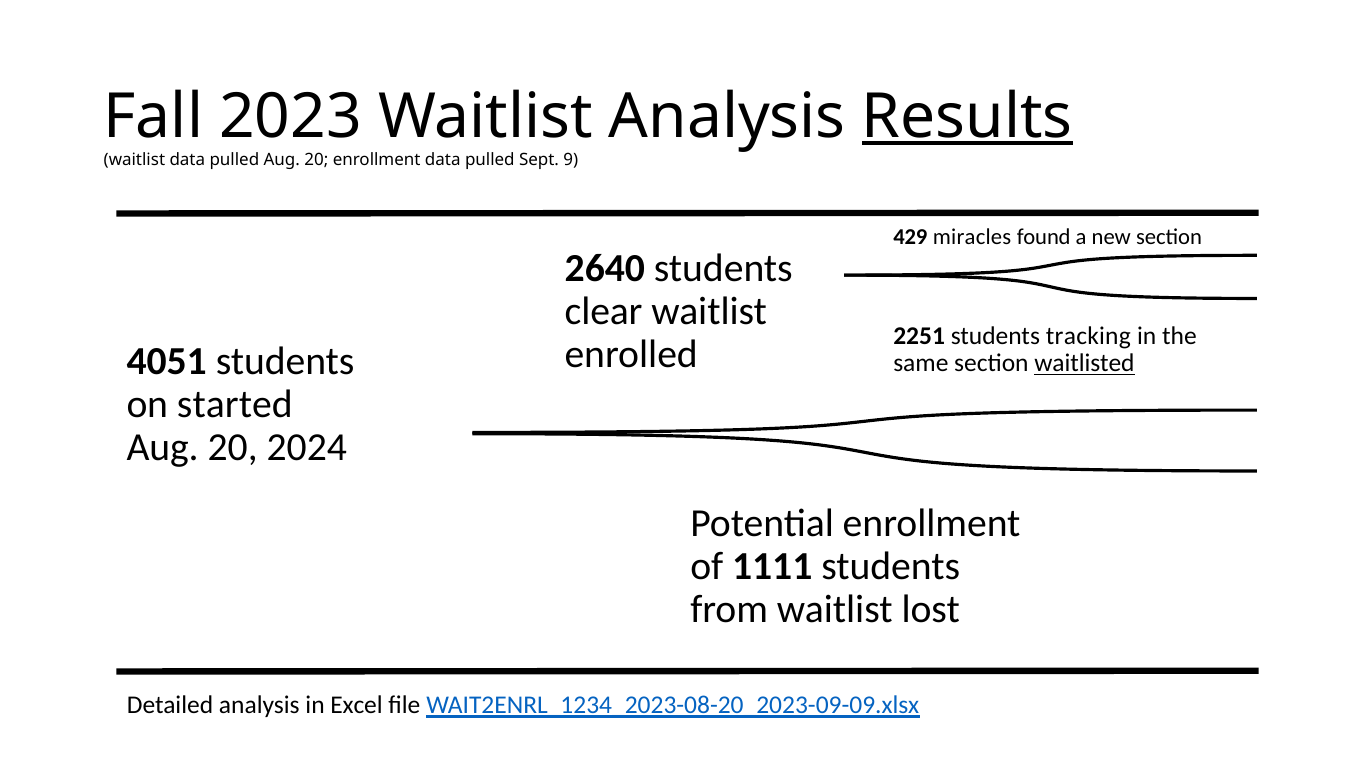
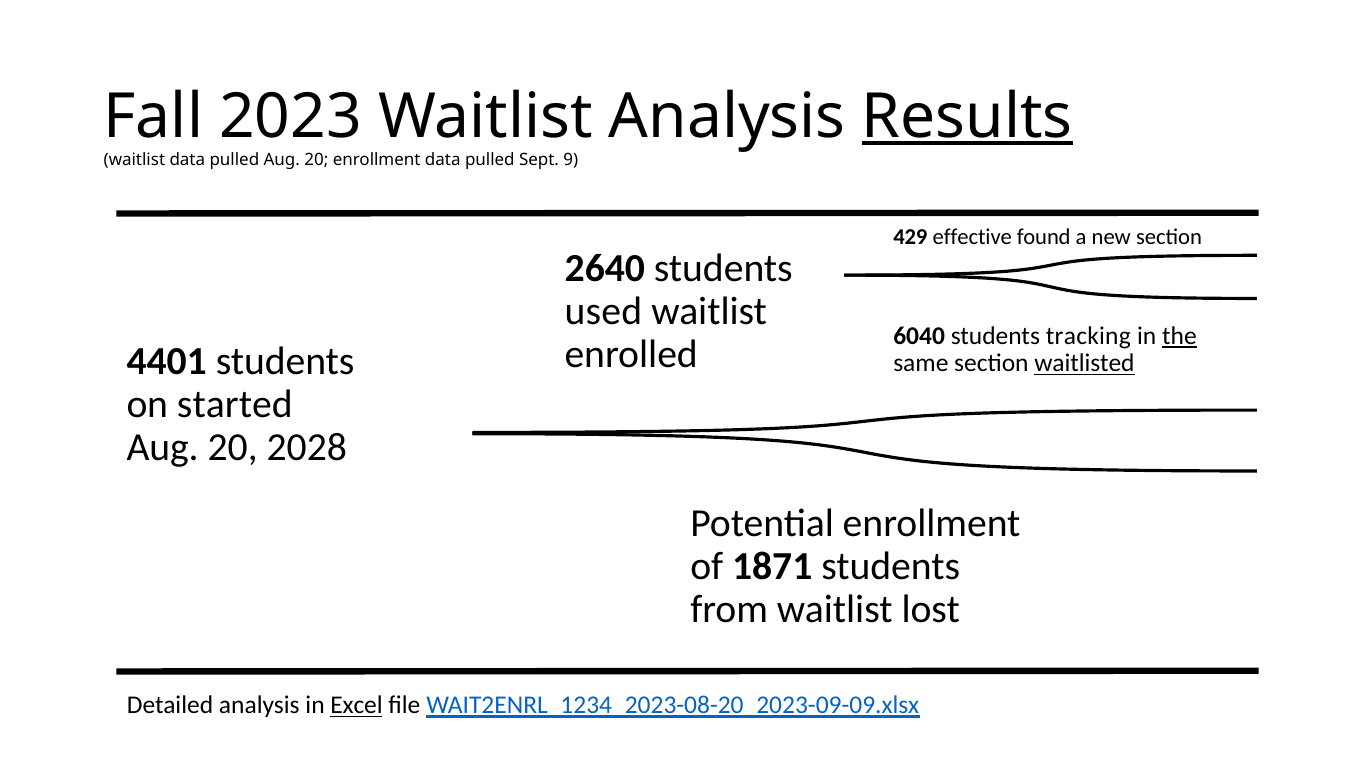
miracles: miracles -> effective
clear: clear -> used
2251: 2251 -> 6040
the underline: none -> present
4051: 4051 -> 4401
2024: 2024 -> 2028
1111: 1111 -> 1871
Excel underline: none -> present
